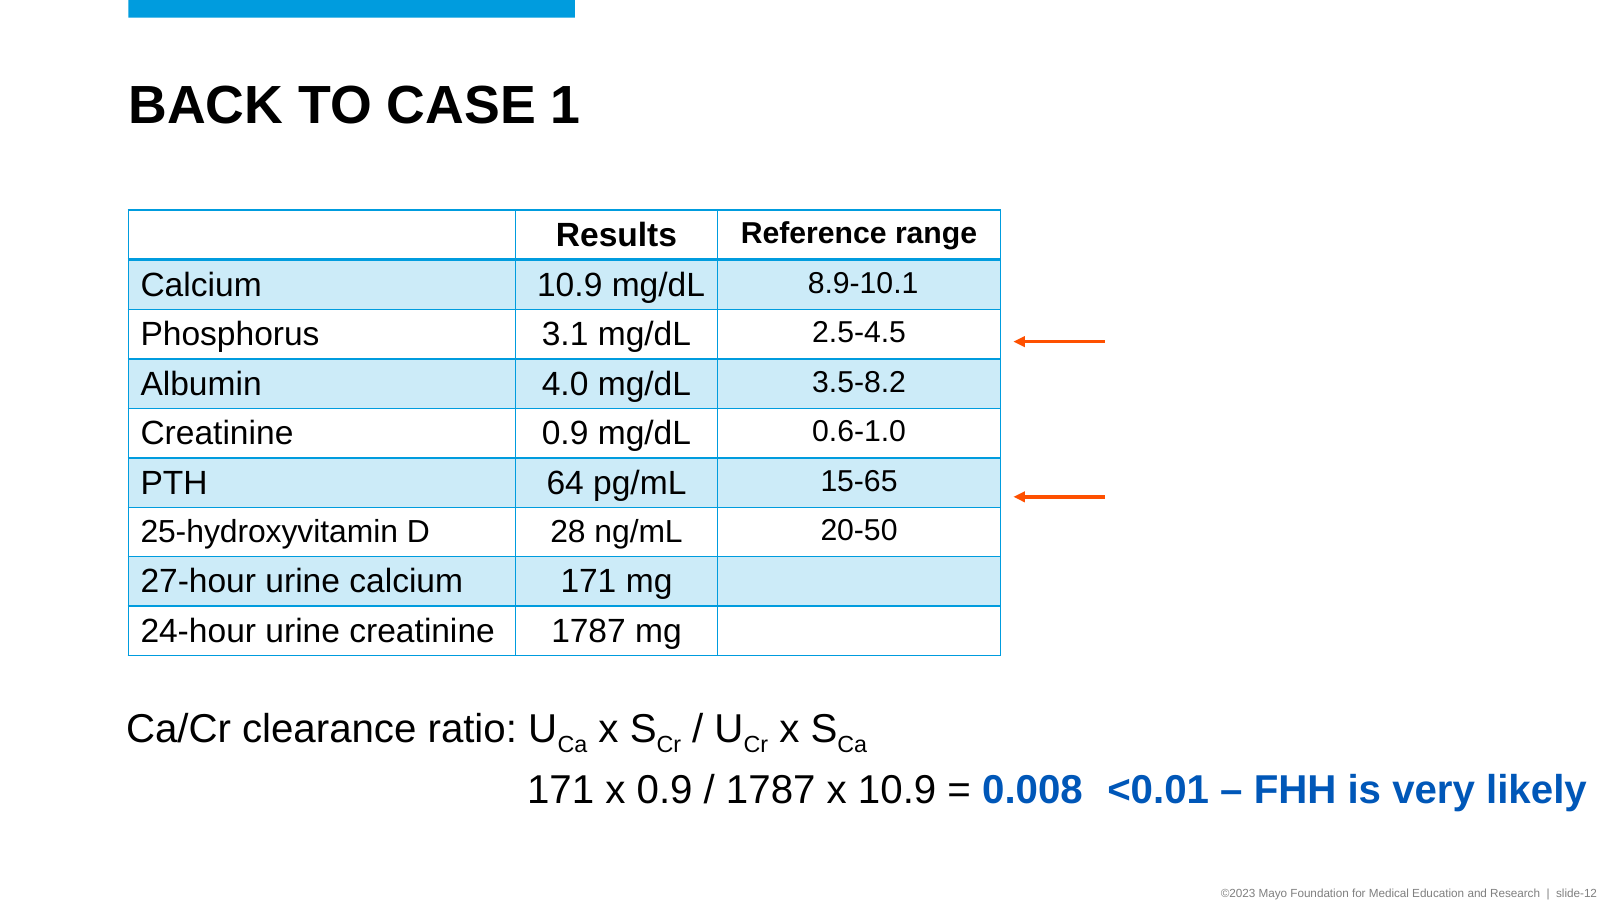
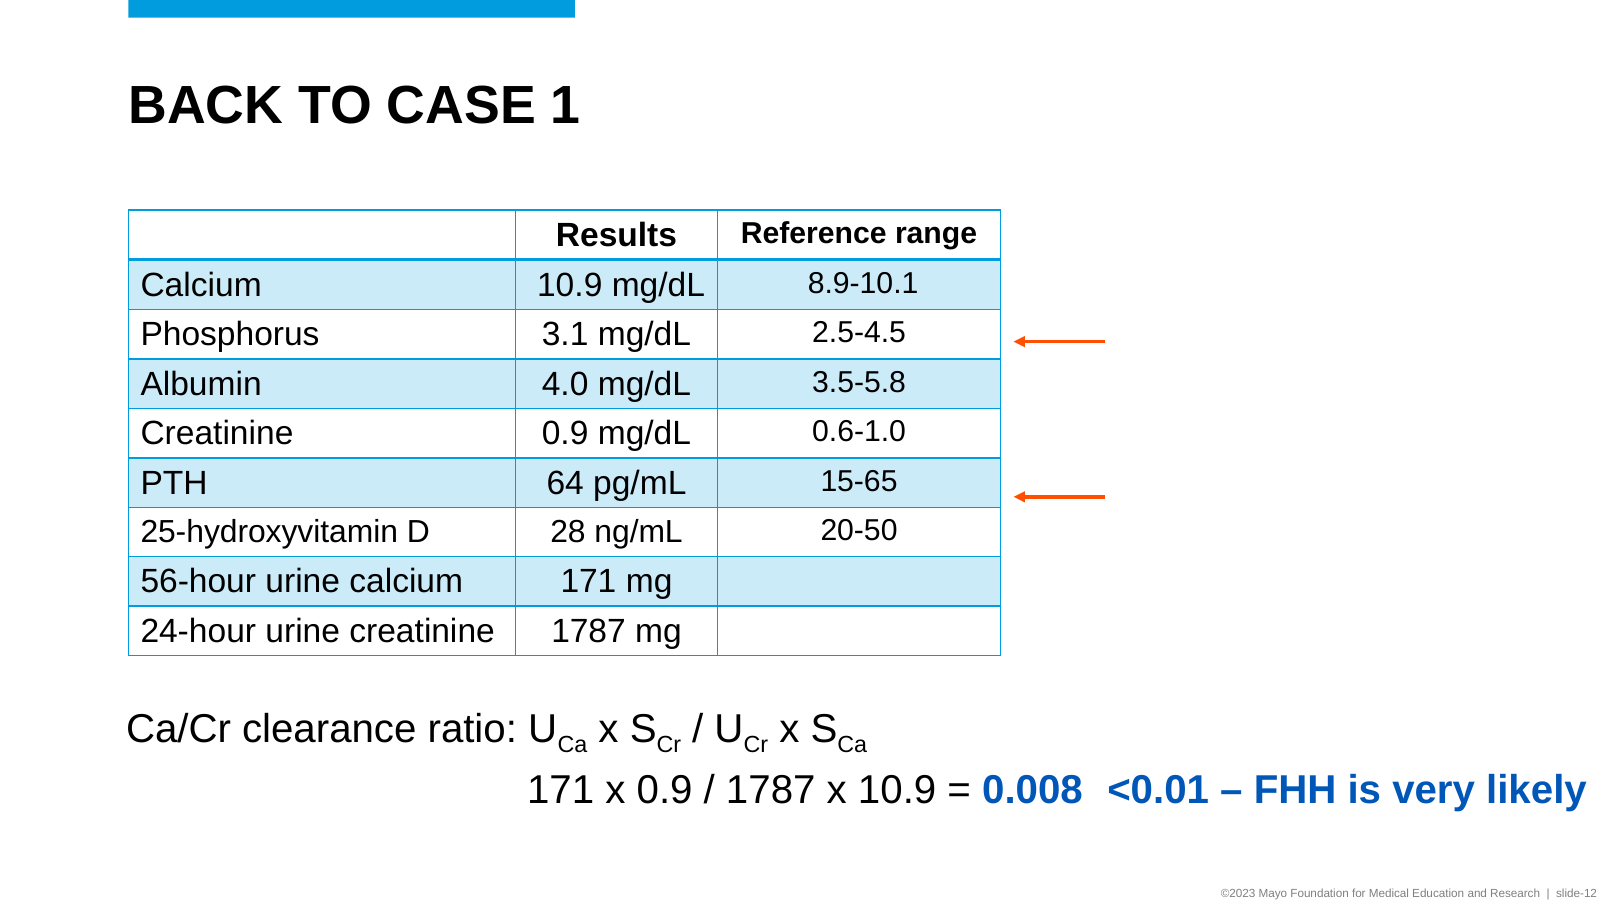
3.5-8.2: 3.5-8.2 -> 3.5-5.8
27-hour: 27-hour -> 56-hour
